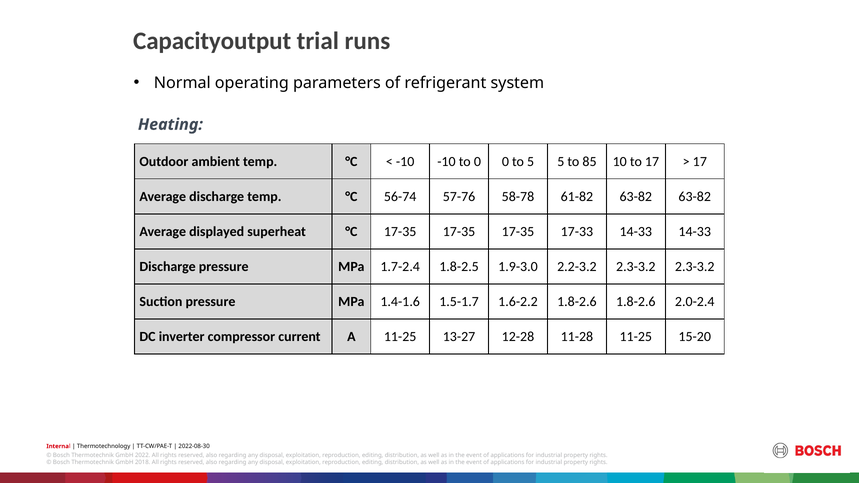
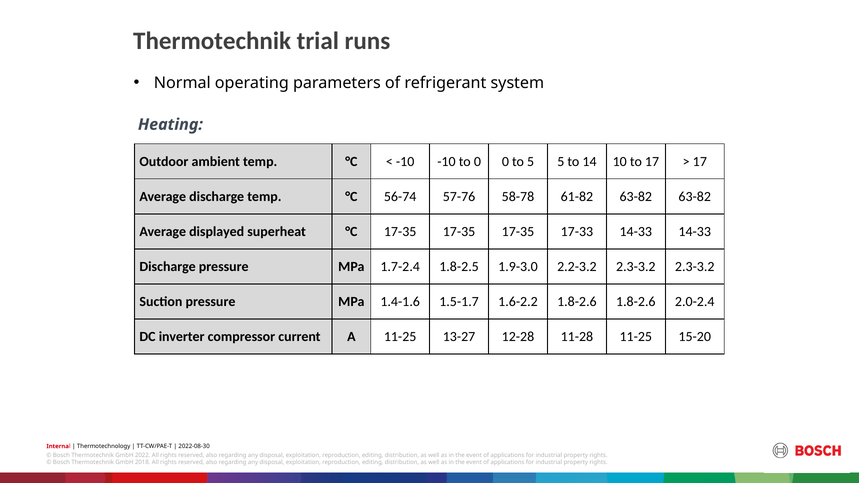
Capacityoutput at (212, 41): Capacityoutput -> Thermotechnik
85: 85 -> 14
